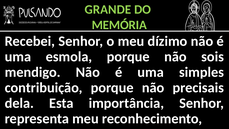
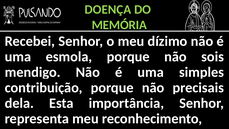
GRANDE: GRANDE -> DOENÇA
